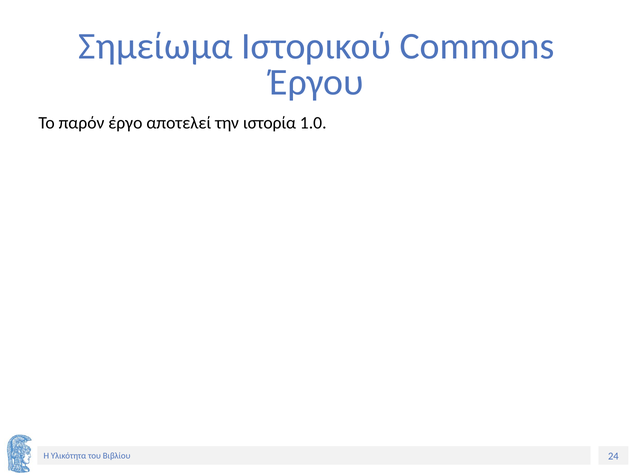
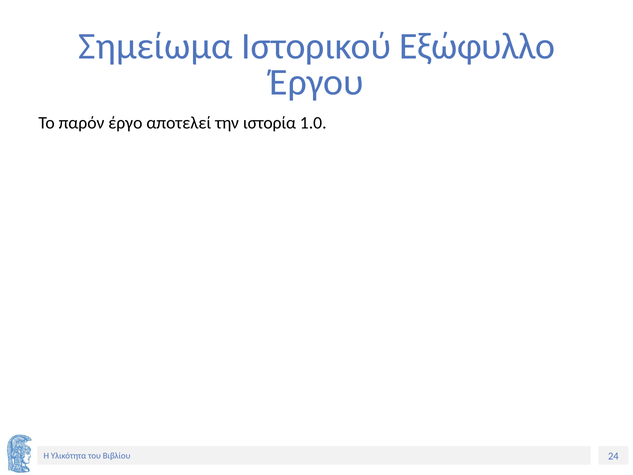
Commons: Commons -> Εξώφυλλο
